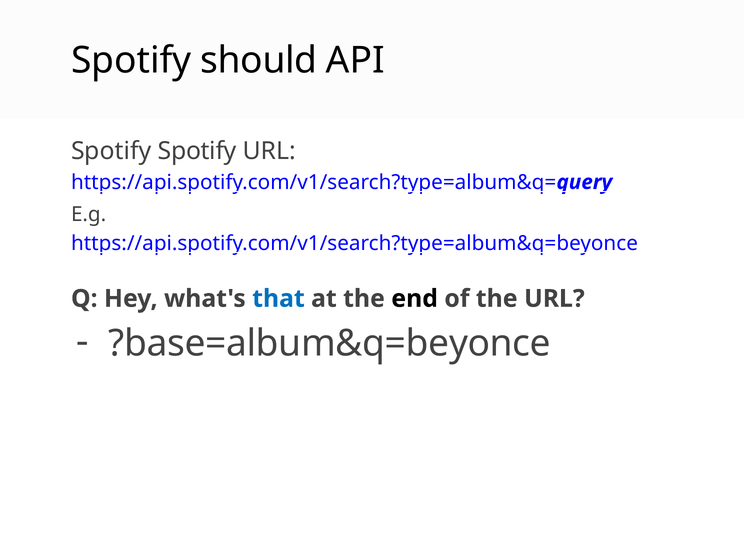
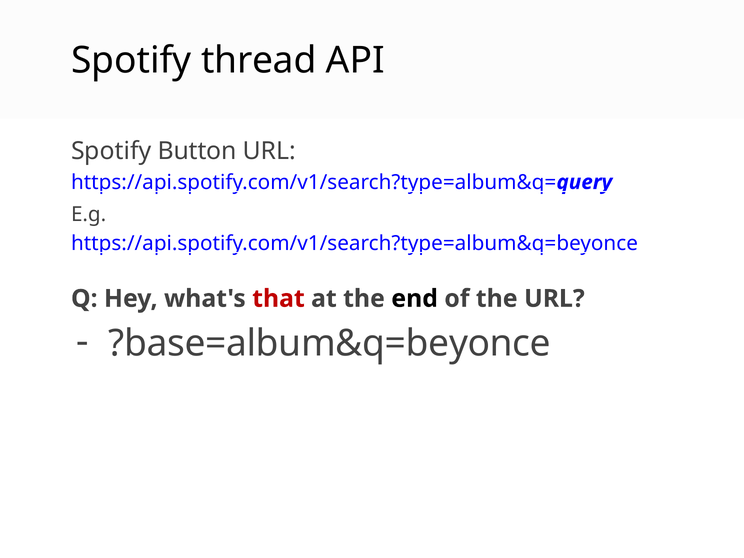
should: should -> thread
Spotify Spotify: Spotify -> Button
that colour: blue -> red
